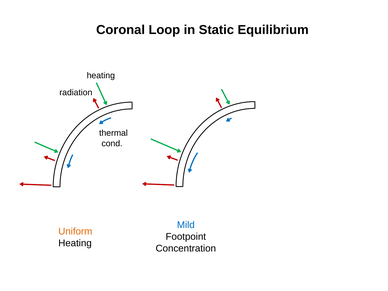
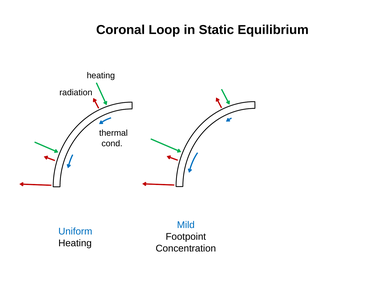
Uniform colour: orange -> blue
